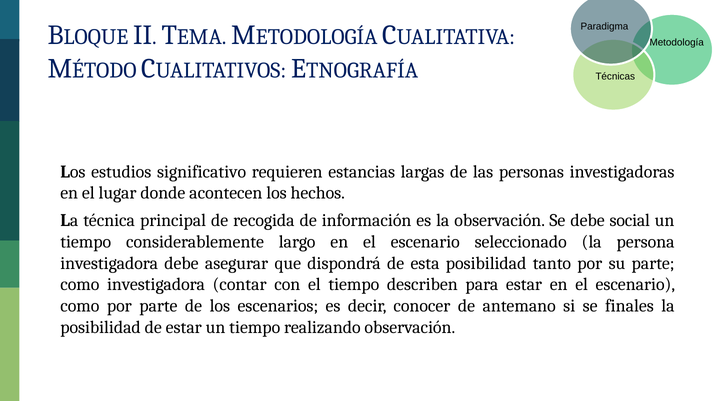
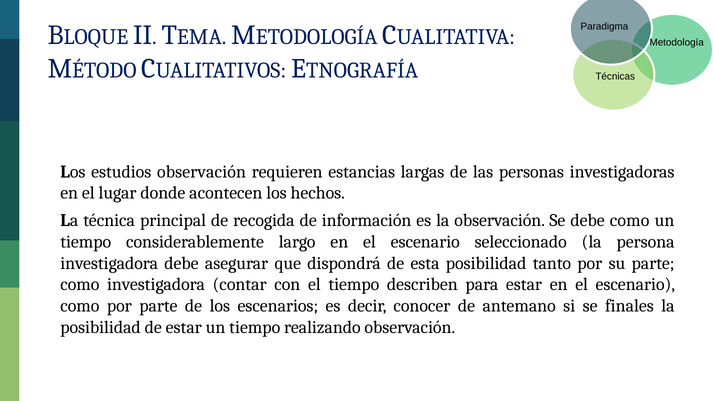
estudios significativo: significativo -> observación
debe social: social -> como
